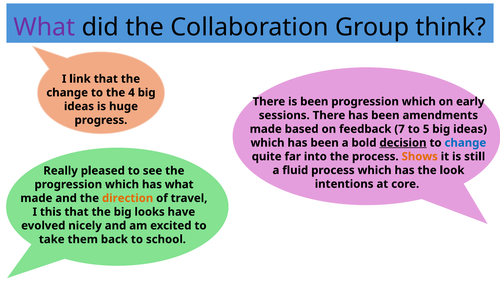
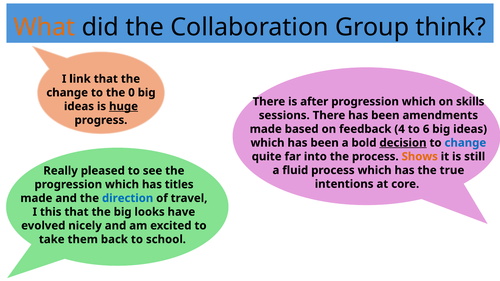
What at (44, 27) colour: purple -> orange
4: 4 -> 0
is been: been -> after
early: early -> skills
huge underline: none -> present
7: 7 -> 4
5: 5 -> 6
look: look -> true
has what: what -> titles
direction colour: orange -> blue
